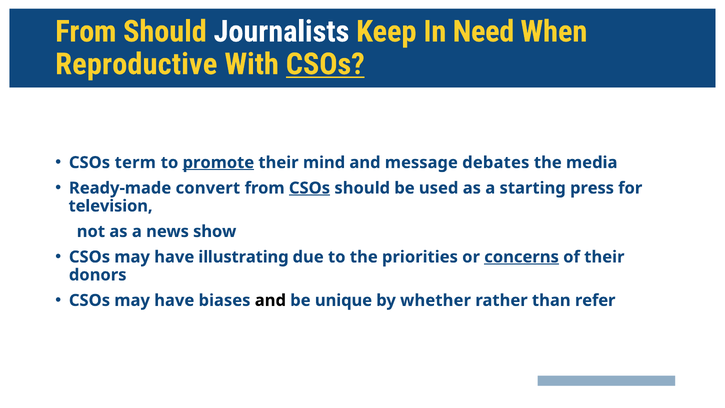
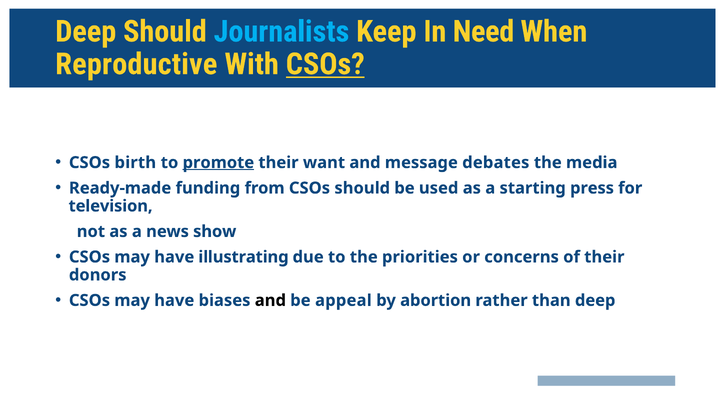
From at (86, 32): From -> Deep
Journalists colour: white -> light blue
term: term -> birth
mind: mind -> want
convert: convert -> funding
CSOs at (309, 188) underline: present -> none
concerns underline: present -> none
unique: unique -> appeal
whether: whether -> abortion
than refer: refer -> deep
